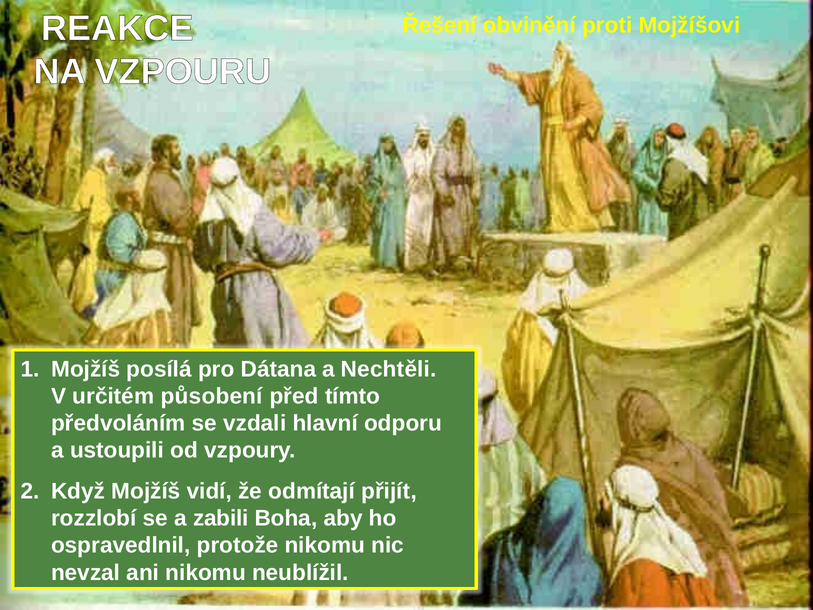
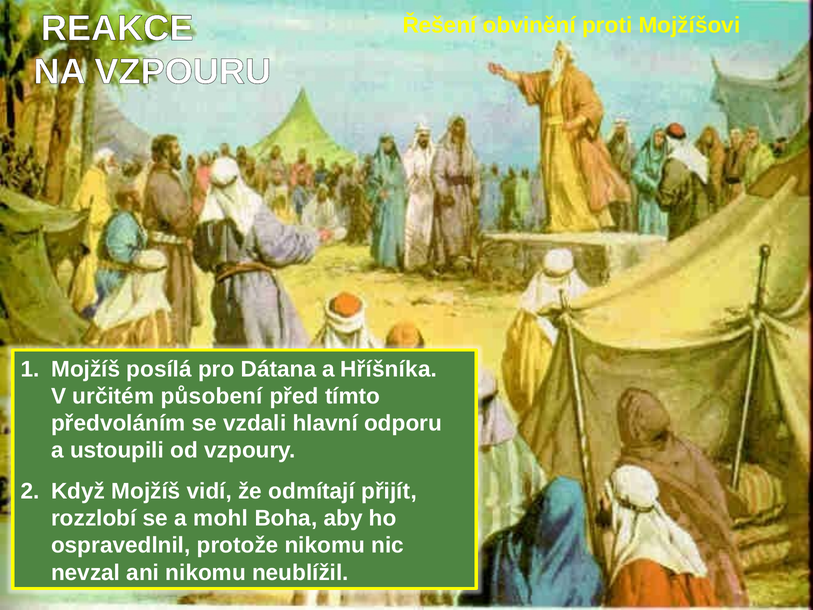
Nechtěli: Nechtěli -> Hříšníka
zabili: zabili -> mohl
